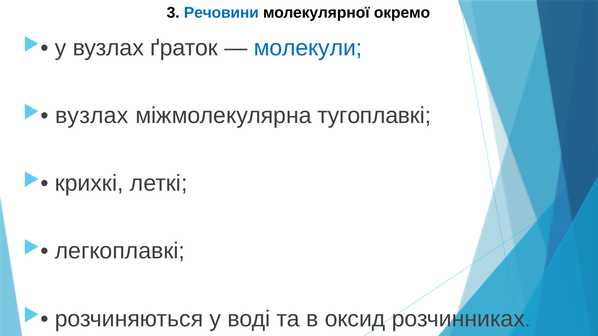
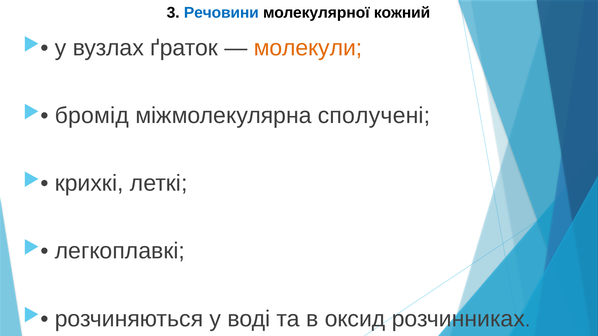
окремо: окремо -> кожний
молекули colour: blue -> orange
вузлах at (92, 116): вузлах -> бромід
тугоплавкі: тугоплавкі -> сполучені
